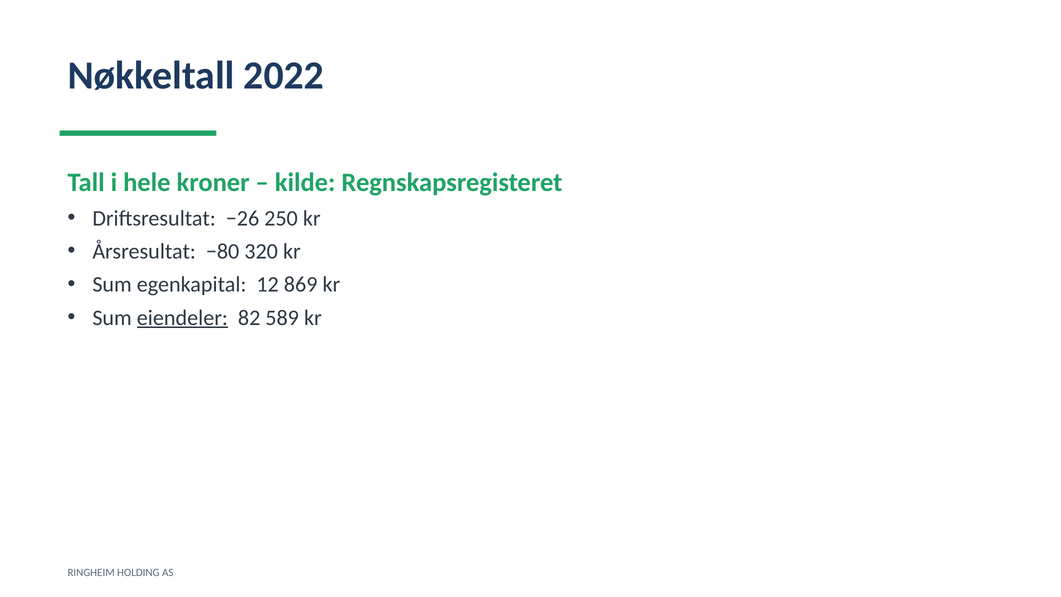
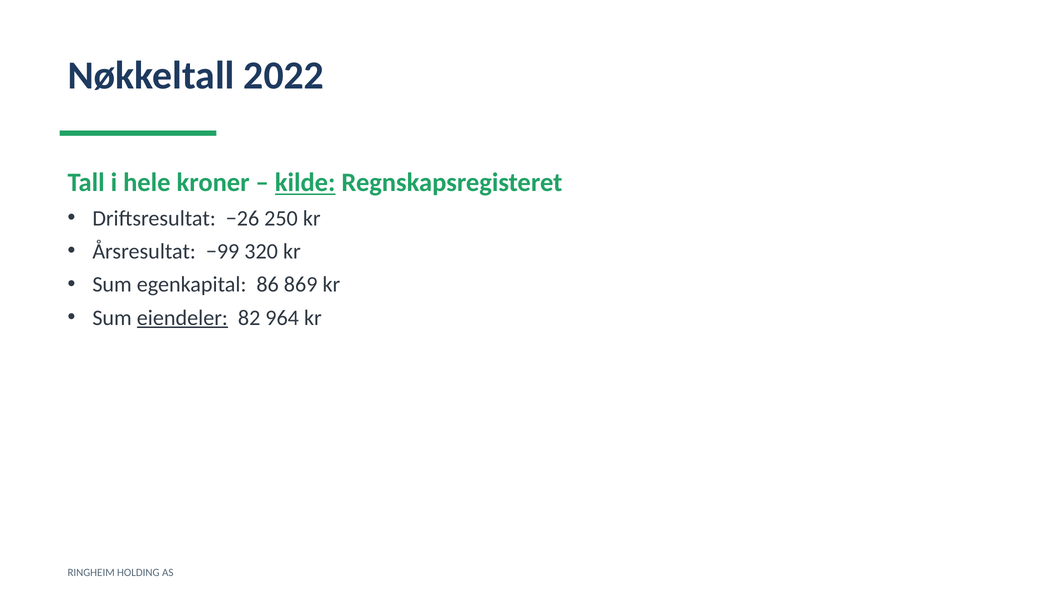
kilde underline: none -> present
−80: −80 -> −99
12: 12 -> 86
589: 589 -> 964
